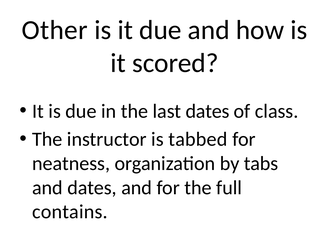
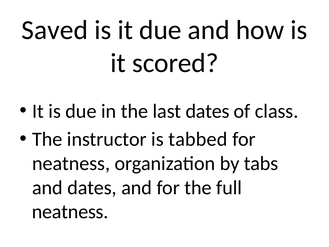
Other: Other -> Saved
contains at (70, 212): contains -> neatness
